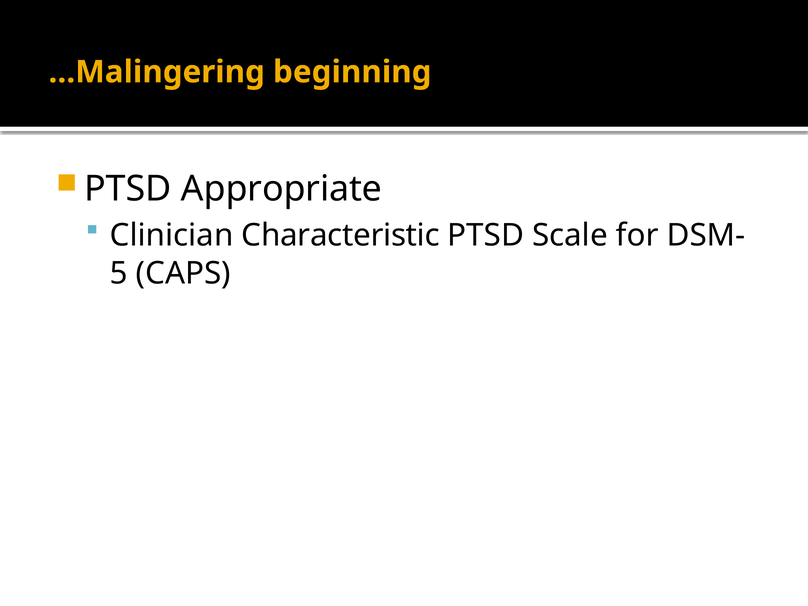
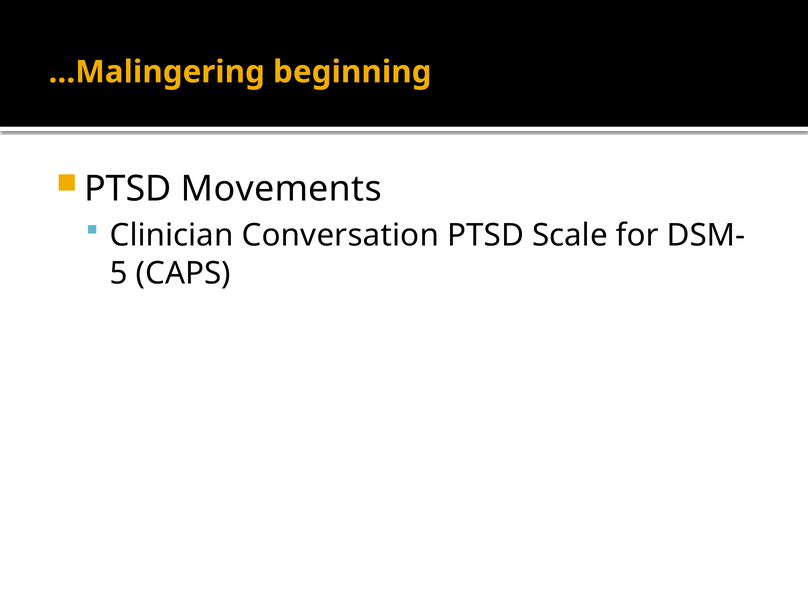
Appropriate: Appropriate -> Movements
Characteristic: Characteristic -> Conversation
